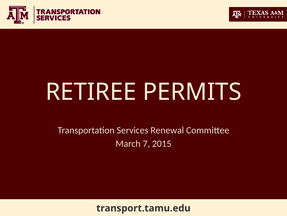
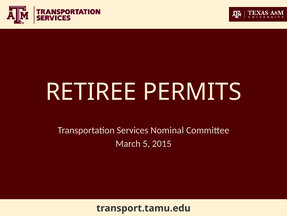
Renewal: Renewal -> Nominal
7: 7 -> 5
